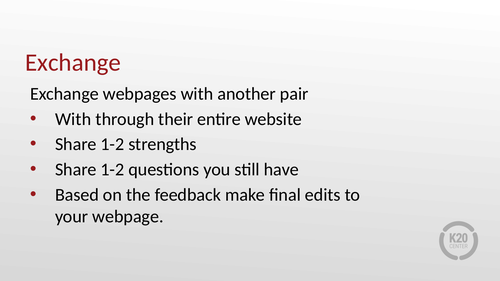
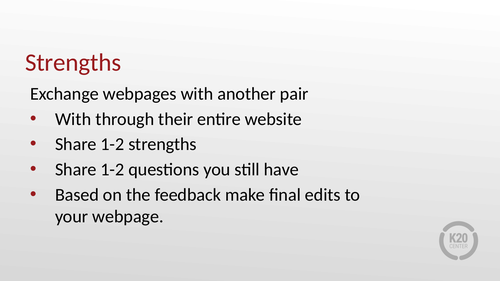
Exchange at (73, 62): Exchange -> Strengths
